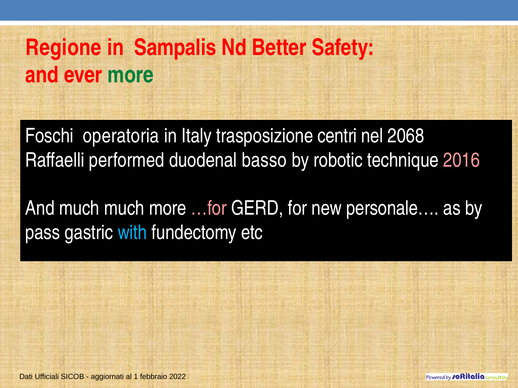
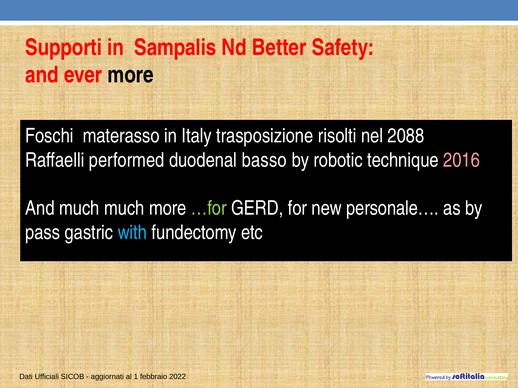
Regione: Regione -> Supporti
more at (131, 75) colour: green -> black
operatoria: operatoria -> materasso
centri: centri -> risolti
2068: 2068 -> 2088
…for colour: pink -> light green
